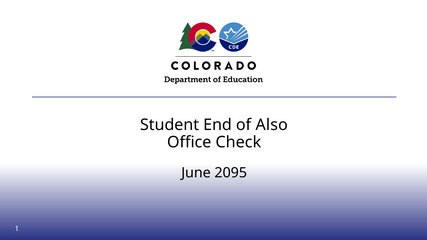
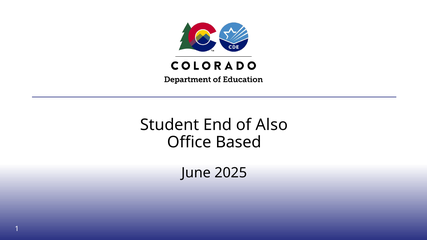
Check: Check -> Based
2095: 2095 -> 2025
